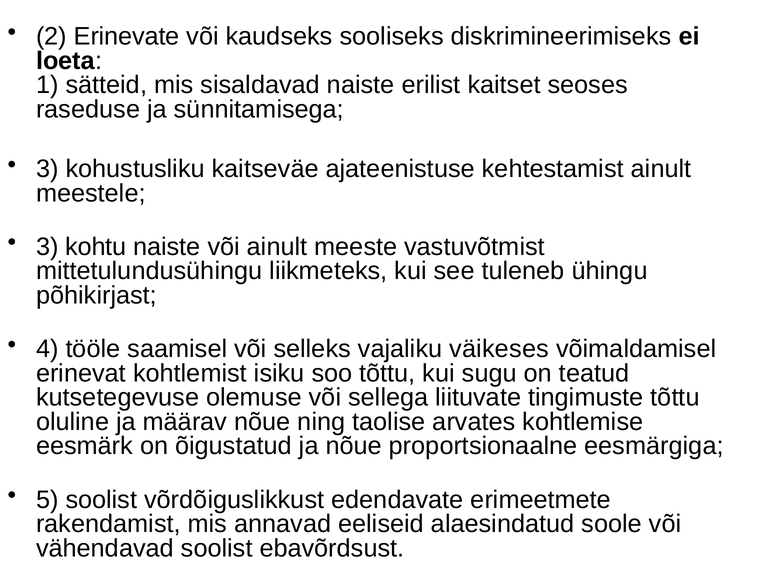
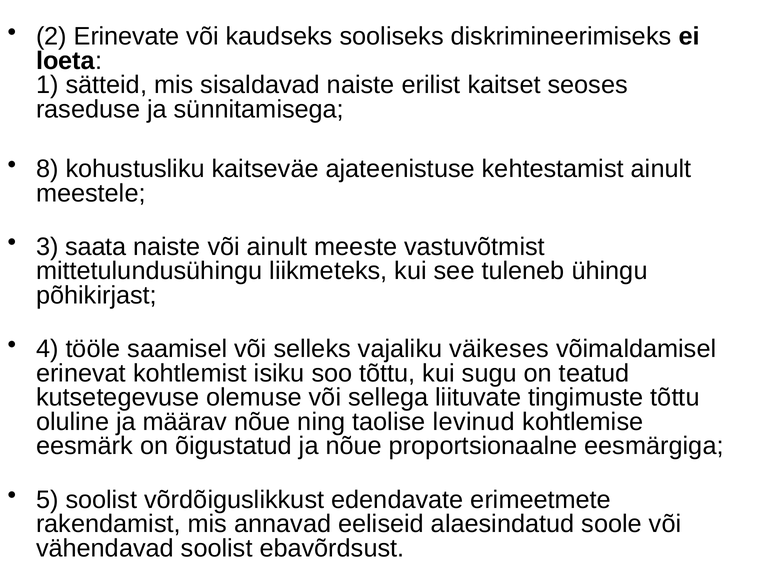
3 at (47, 169): 3 -> 8
kohtu: kohtu -> saata
arvates: arvates -> levinud
